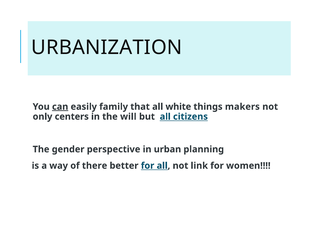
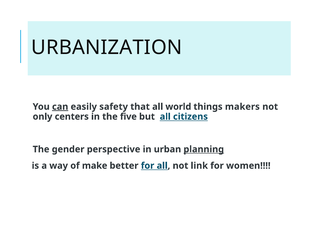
family: family -> safety
white: white -> world
will: will -> five
planning underline: none -> present
there: there -> make
